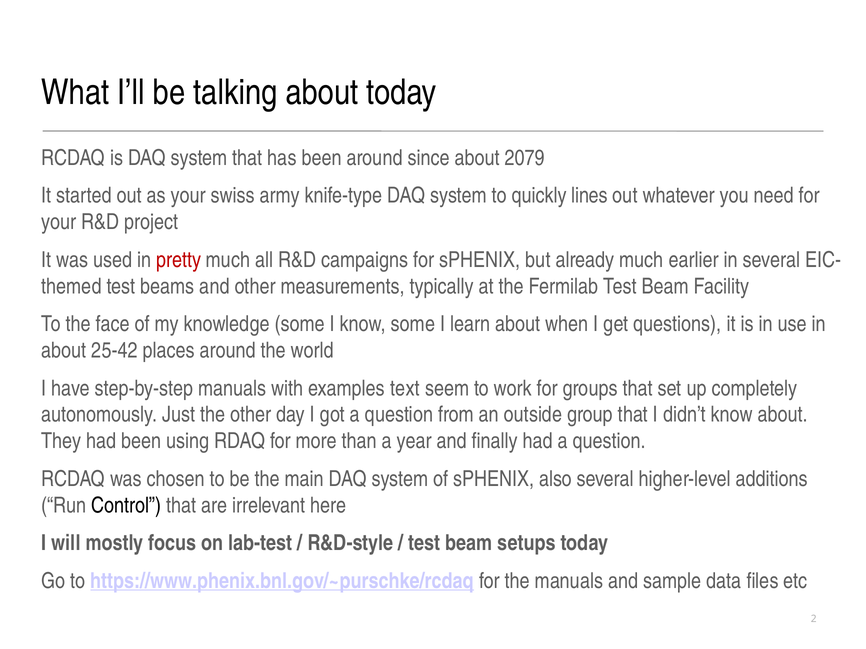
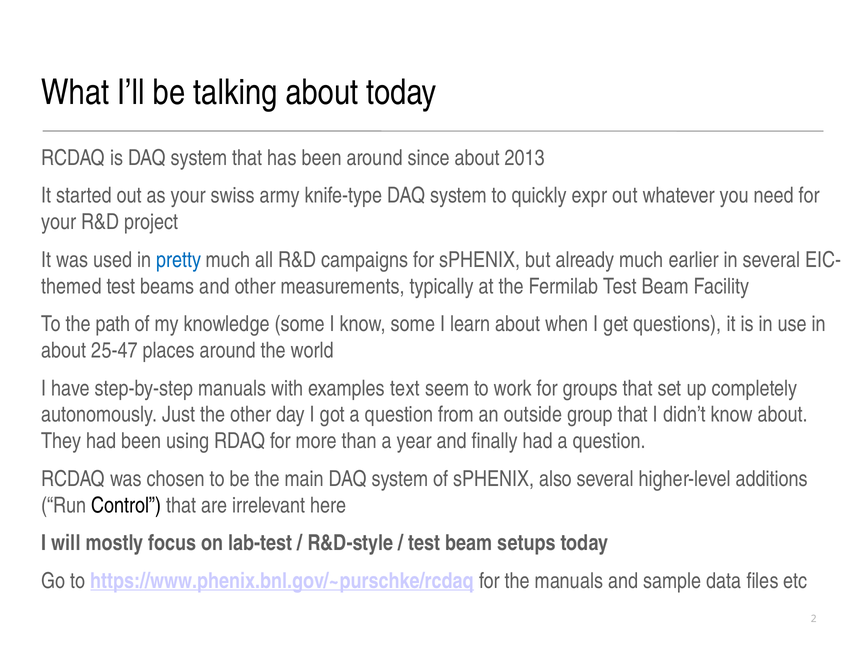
2079: 2079 -> 2013
lines: lines -> expr
pretty colour: red -> blue
face: face -> path
25-42: 25-42 -> 25-47
